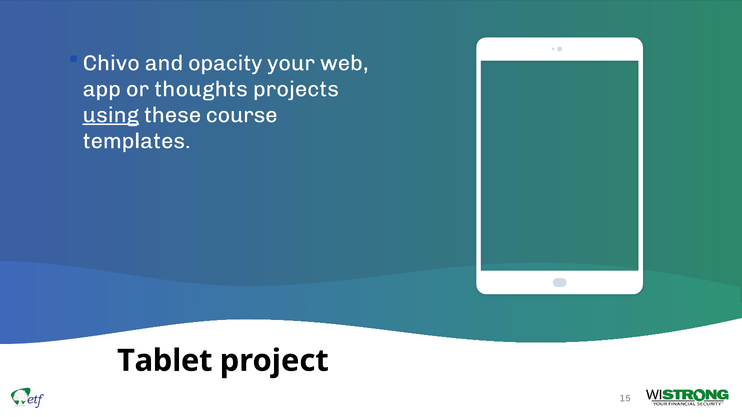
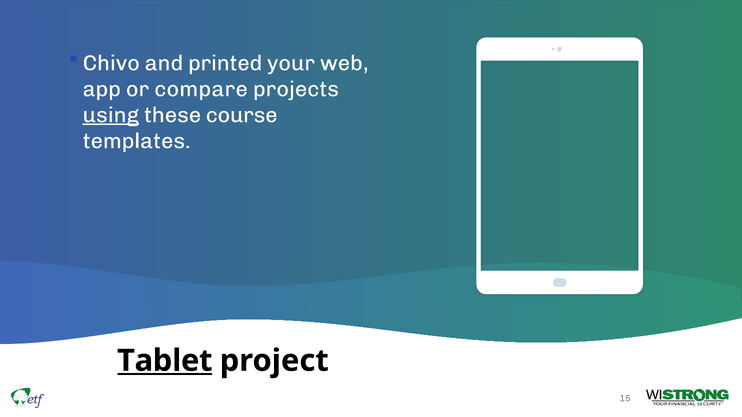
opacity: opacity -> printed
thoughts: thoughts -> compare
Tablet underline: none -> present
